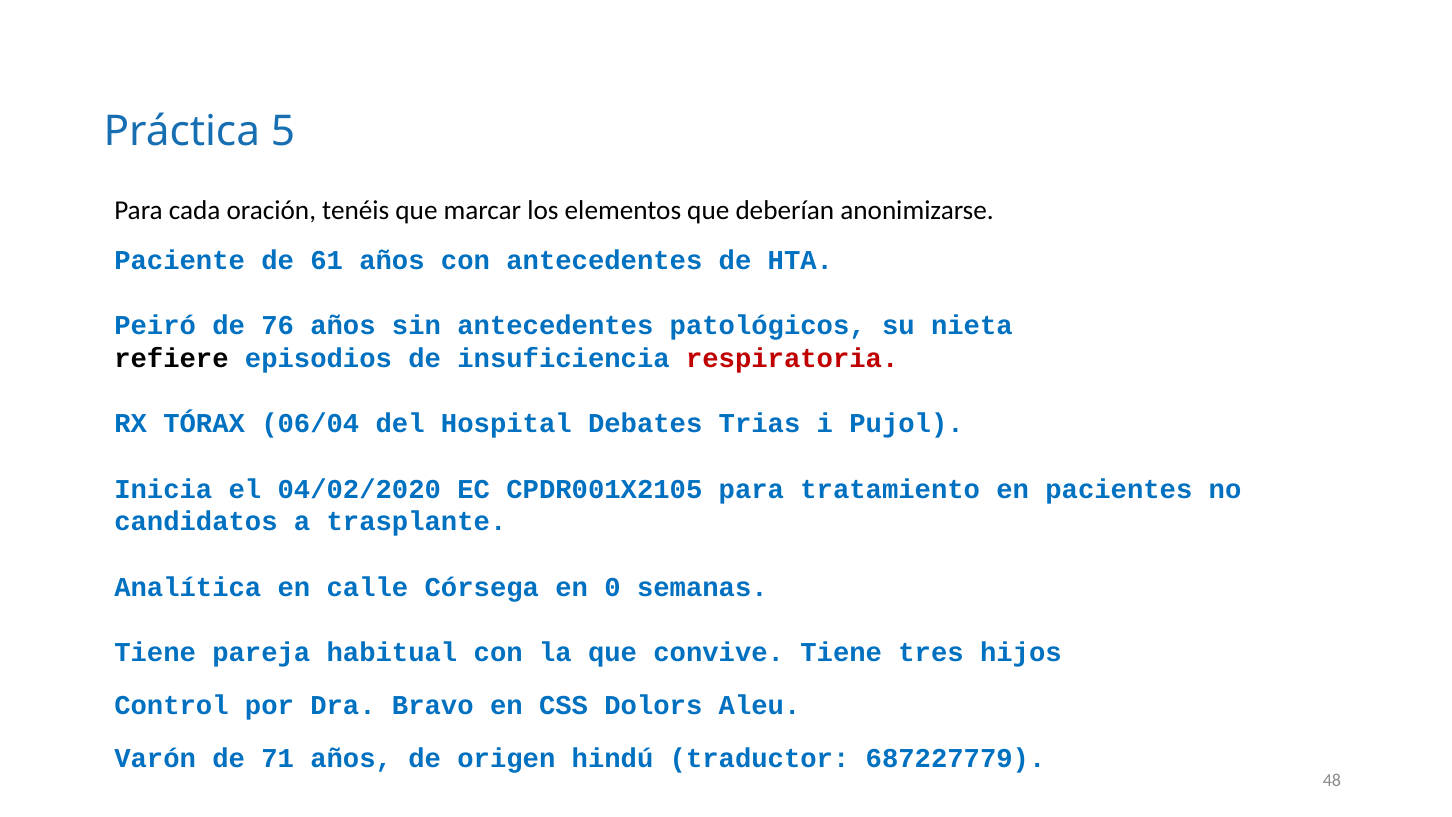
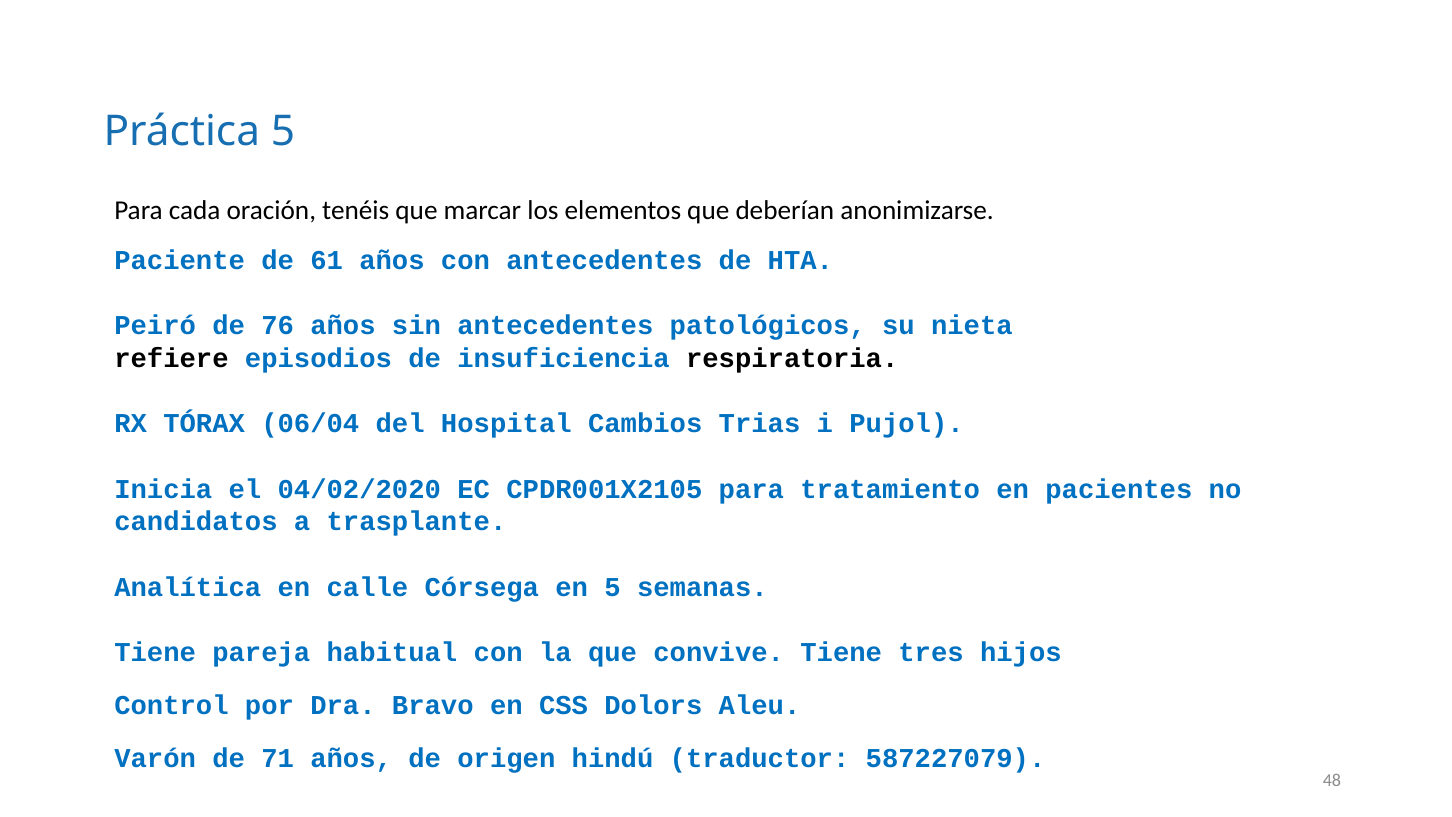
respiratoria colour: red -> black
Debates: Debates -> Cambios
en 0: 0 -> 5
687227779: 687227779 -> 587227079
